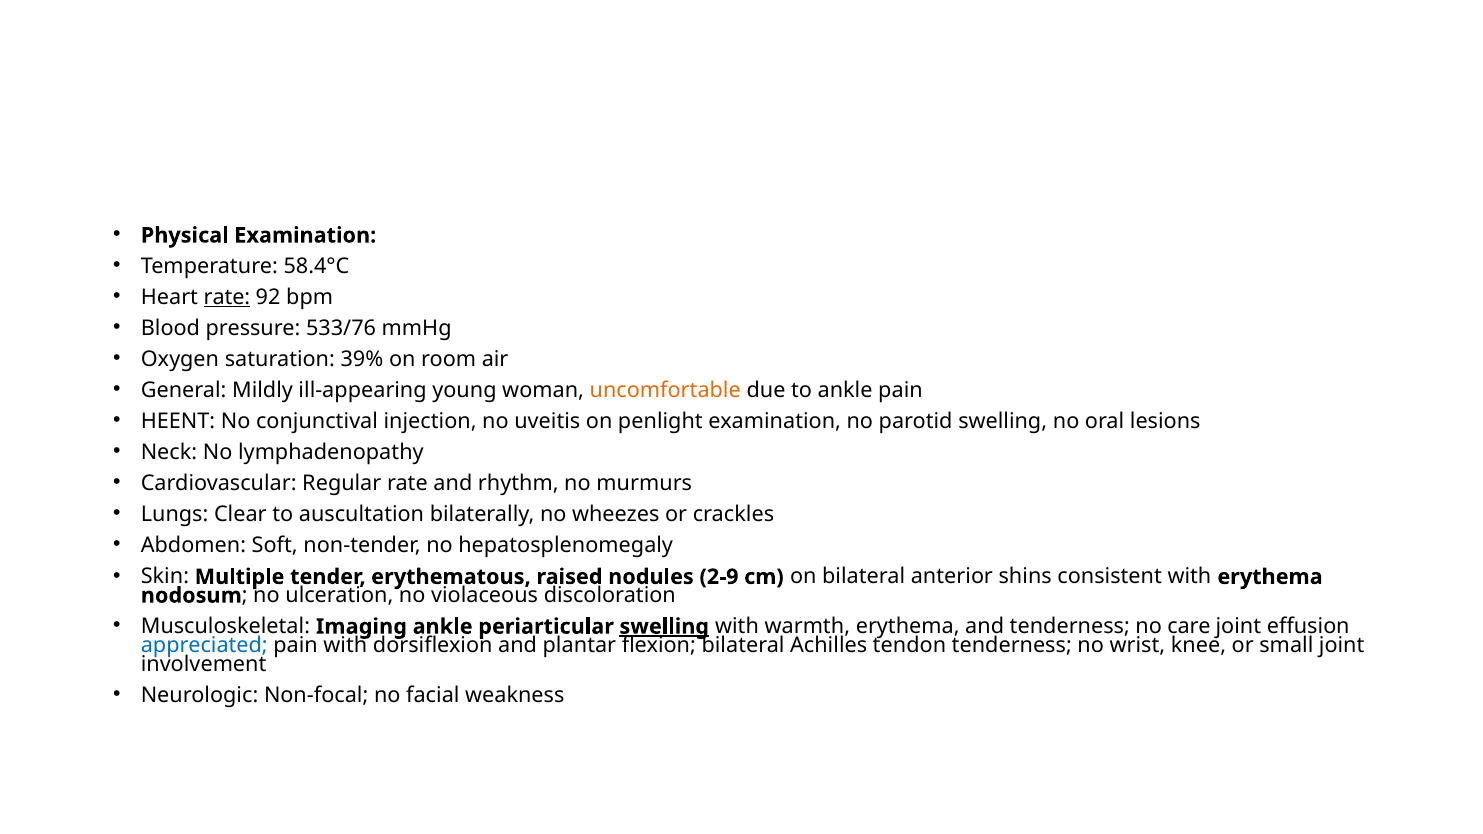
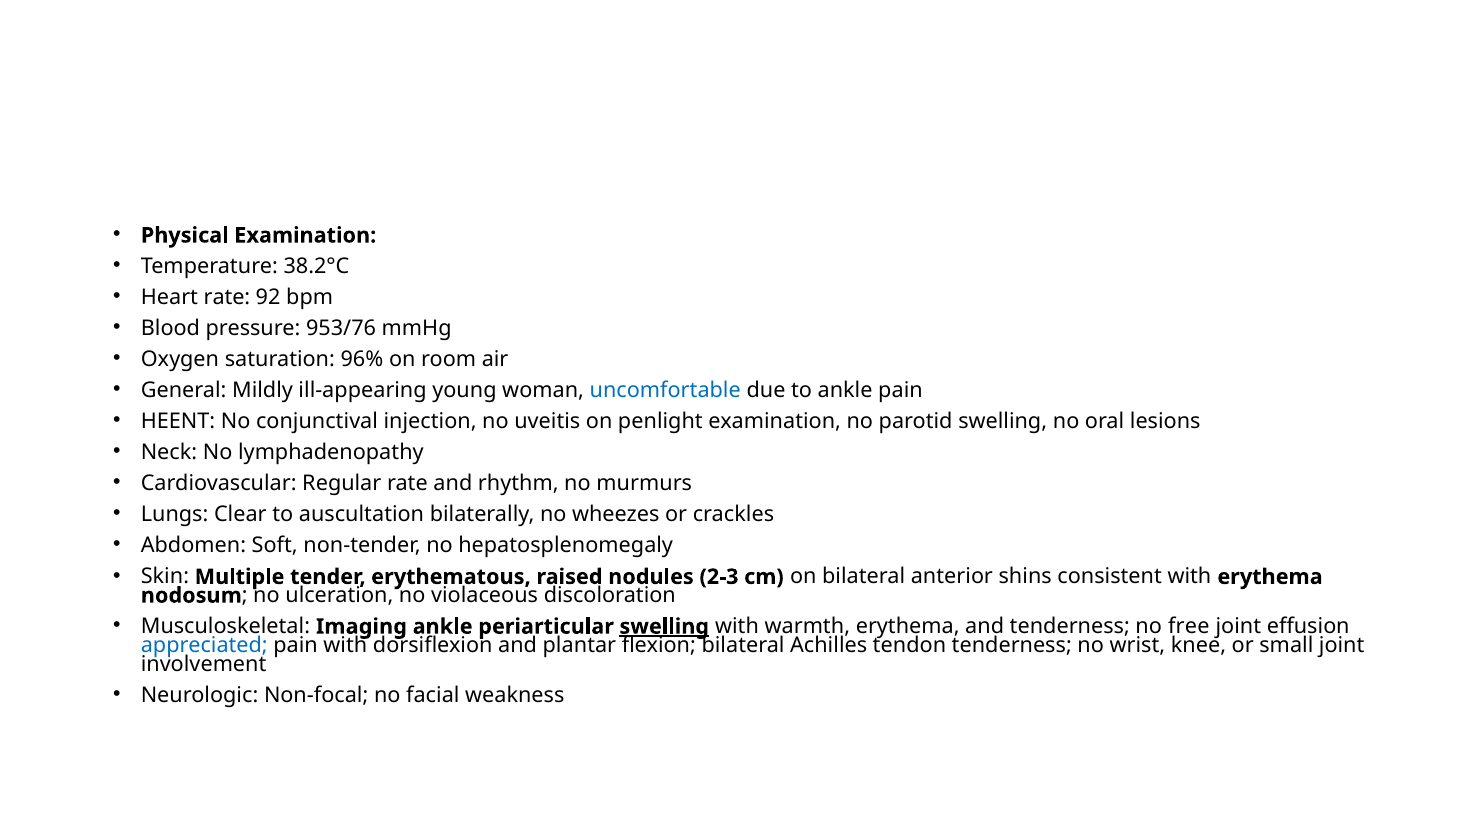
58.4°C: 58.4°C -> 38.2°C
rate at (227, 298) underline: present -> none
533/76: 533/76 -> 953/76
39%: 39% -> 96%
uncomfortable colour: orange -> blue
2-9: 2-9 -> 2-3
care: care -> free
